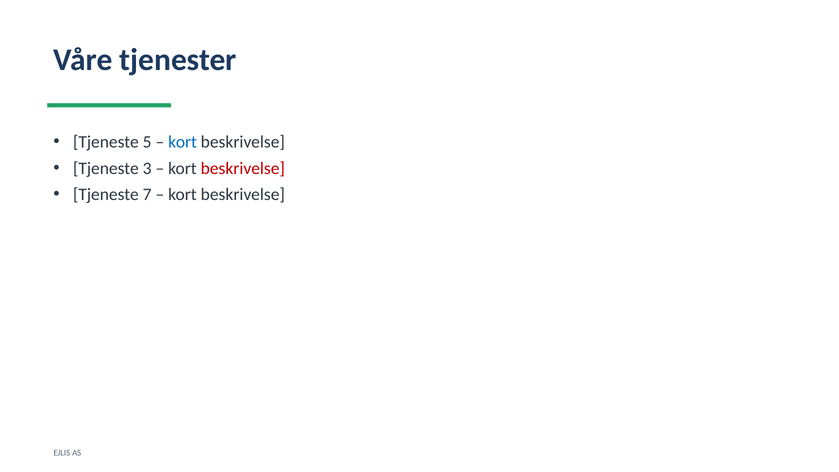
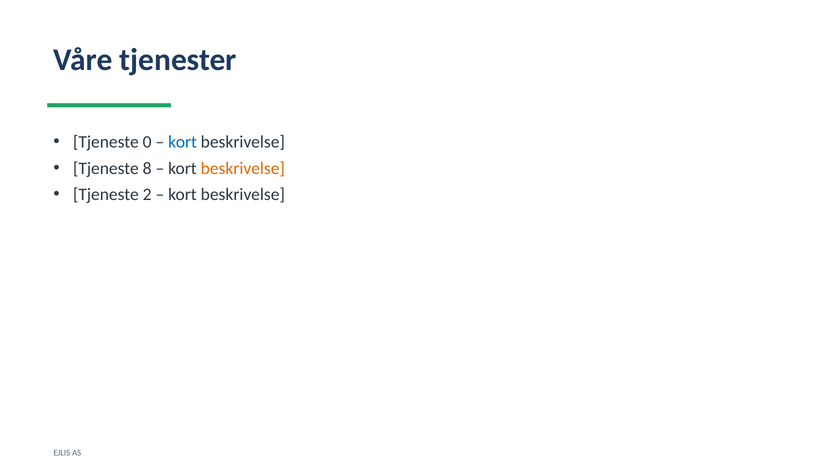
5: 5 -> 0
3: 3 -> 8
beskrivelse at (243, 168) colour: red -> orange
7: 7 -> 2
